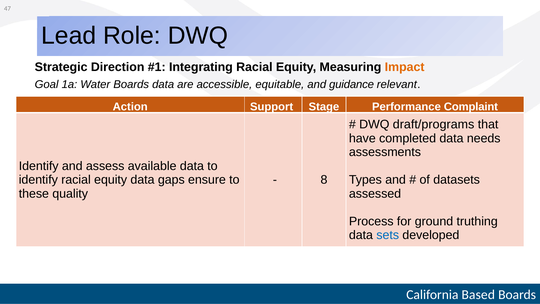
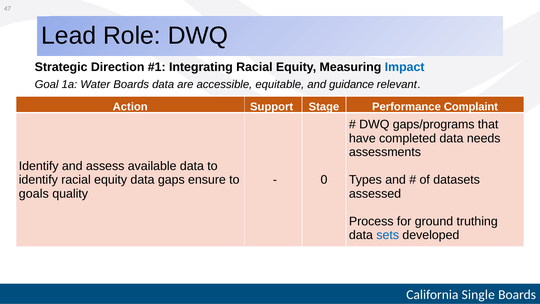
Impact colour: orange -> blue
draft/programs: draft/programs -> gaps/programs
8: 8 -> 0
these: these -> goals
Based: Based -> Single
